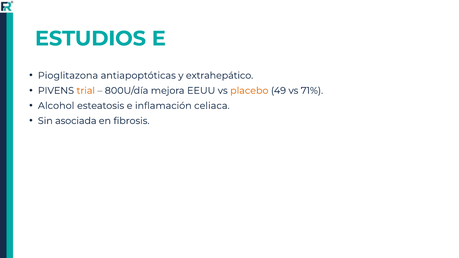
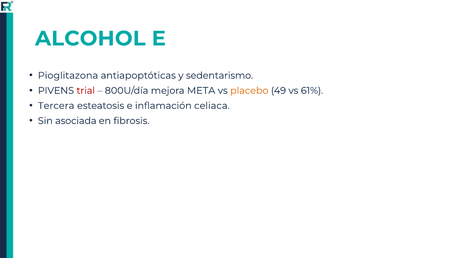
ESTUDIOS: ESTUDIOS -> ALCOHOL
extrahepático: extrahepático -> sedentarismo
trial colour: orange -> red
EEUU: EEUU -> META
71%: 71% -> 61%
Alcohol: Alcohol -> Tercera
